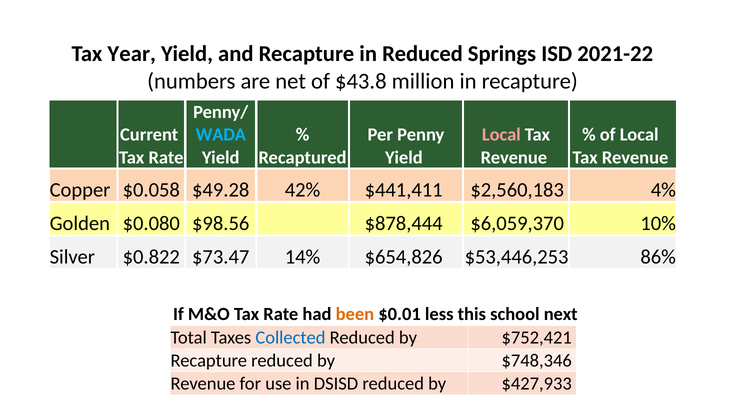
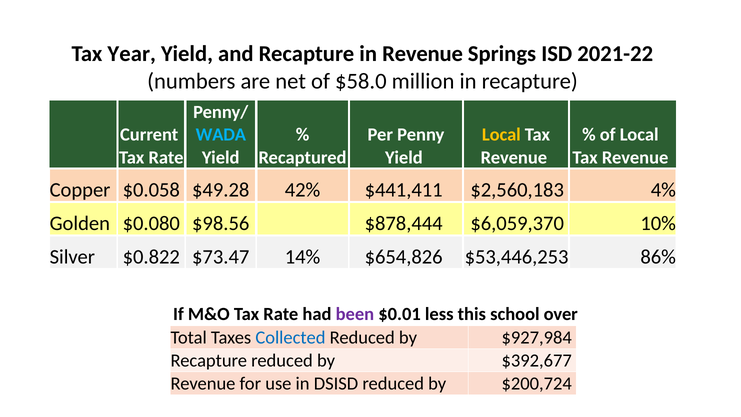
in Reduced: Reduced -> Revenue
$43.8: $43.8 -> $58.0
Local at (501, 135) colour: pink -> yellow
been colour: orange -> purple
next: next -> over
$752,421: $752,421 -> $927,984
$748,346: $748,346 -> $392,677
$427,933: $427,933 -> $200,724
